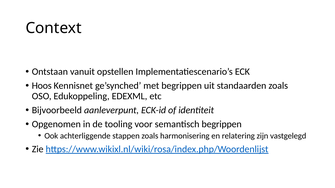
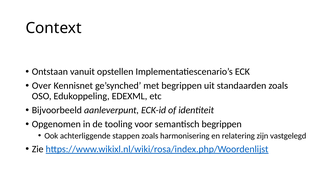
Hoos: Hoos -> Over
